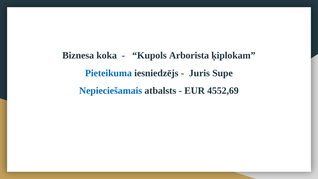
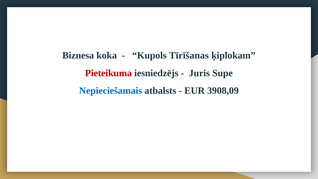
Arborista: Arborista -> Tīrīšanas
Pieteikuma colour: blue -> red
4552,69: 4552,69 -> 3908,09
